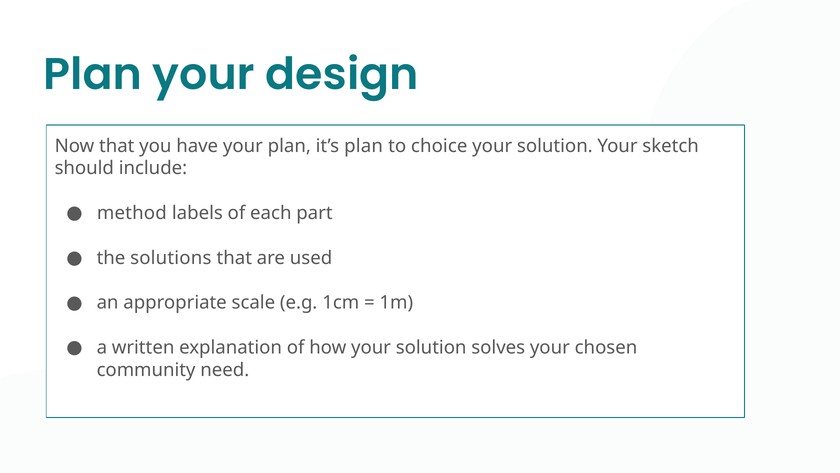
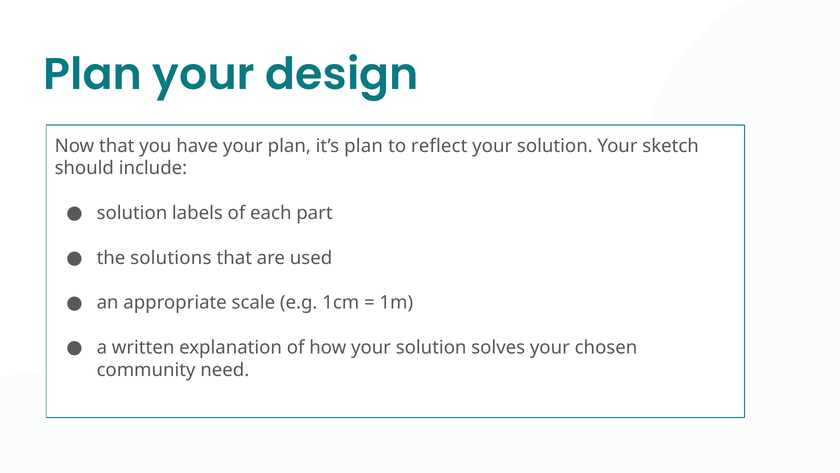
choice: choice -> reflect
method at (132, 213): method -> solution
